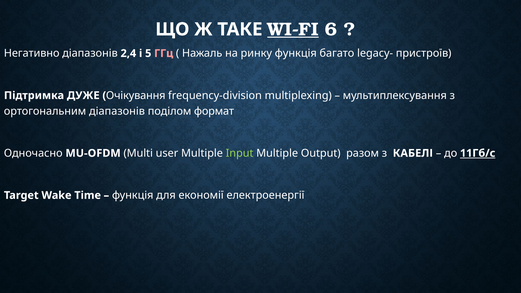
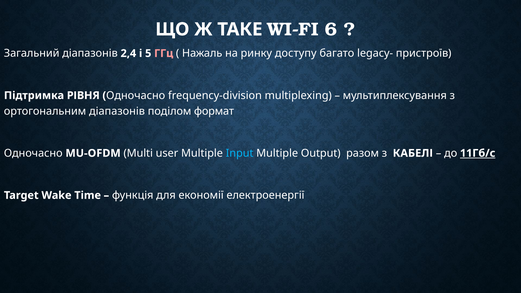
WI-FI underline: present -> none
Негативно: Негативно -> Загальний
ринку функція: функція -> доступу
ДУЖЕ: ДУЖЕ -> РІВНЯ
Очікування at (136, 95): Очікування -> Одночасно
Input colour: light green -> light blue
